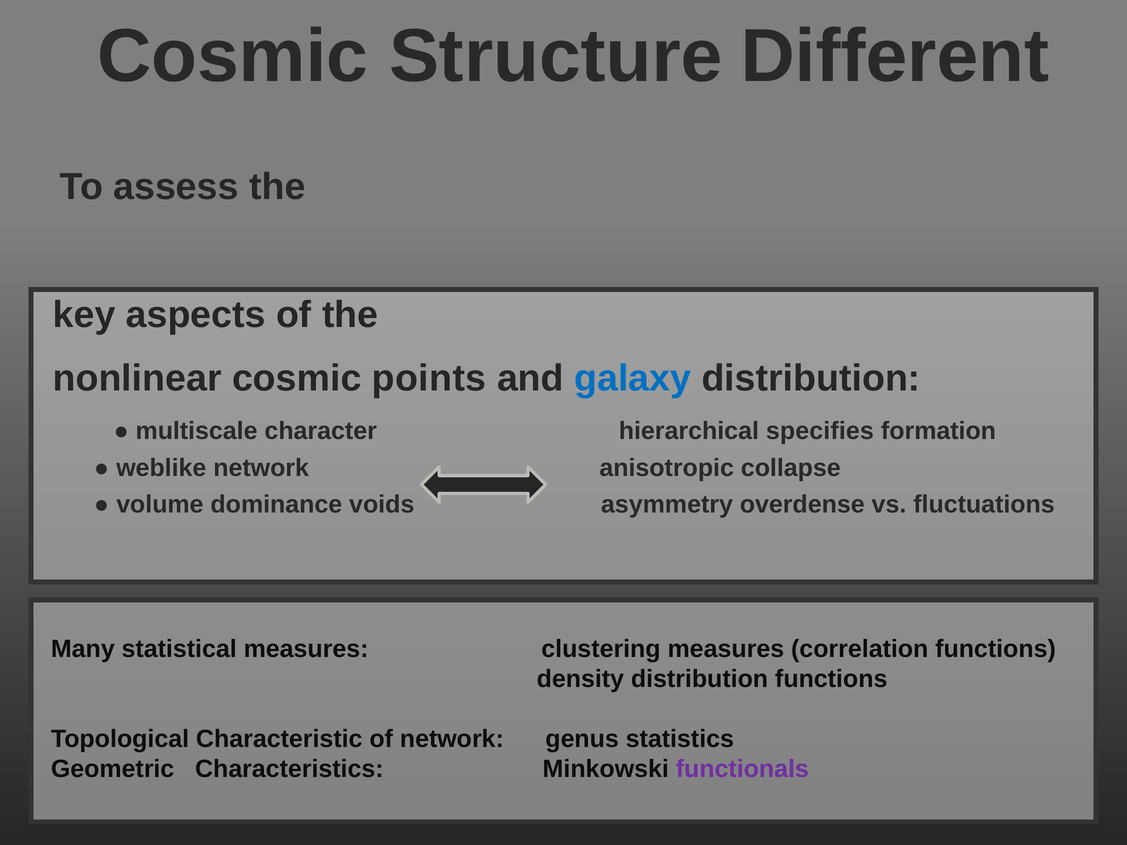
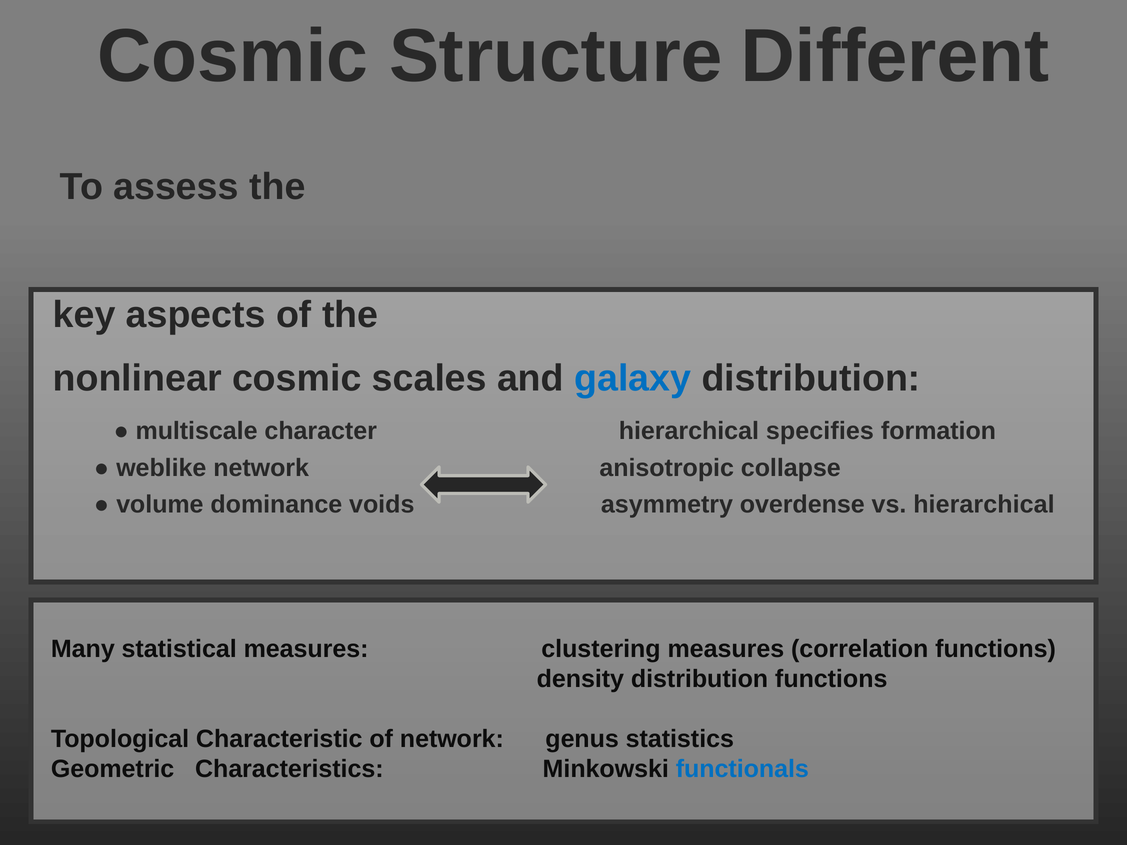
points: points -> scales
vs fluctuations: fluctuations -> hierarchical
functionals colour: purple -> blue
